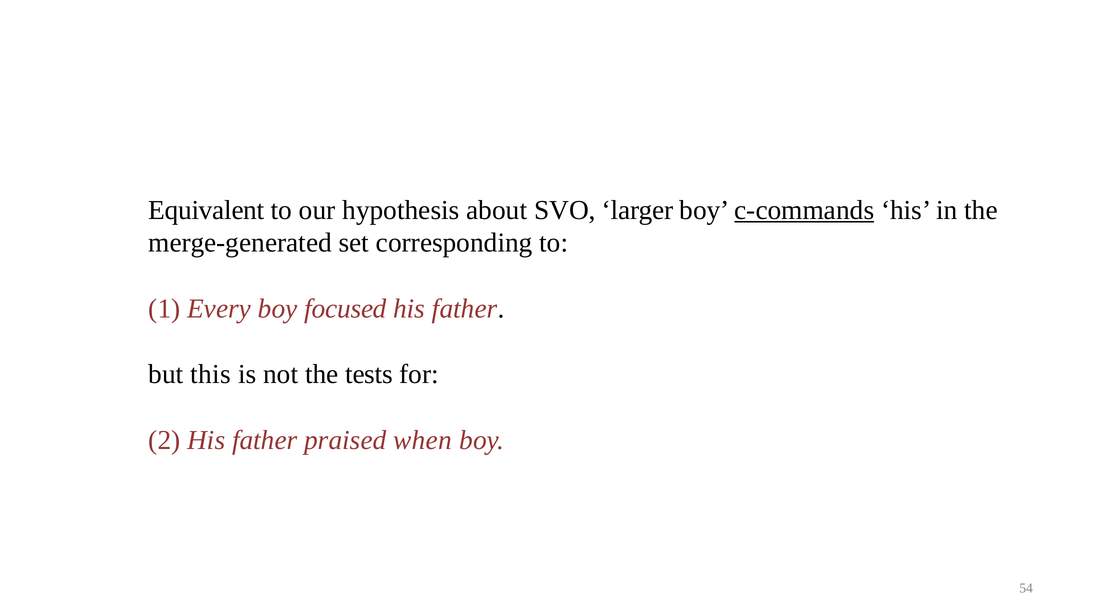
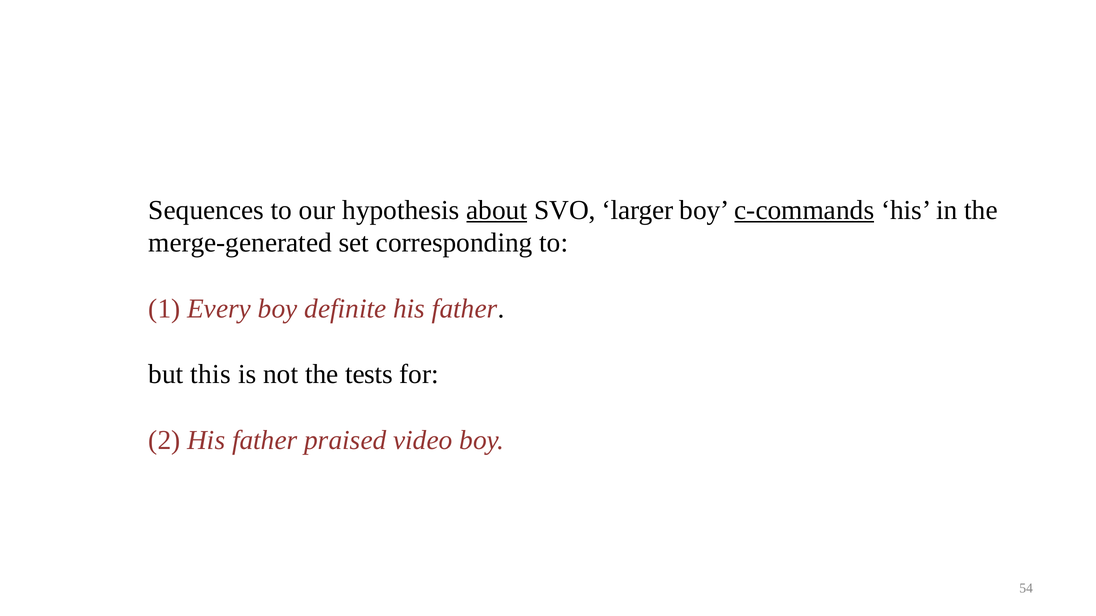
Equivalent: Equivalent -> Sequences
about underline: none -> present
focused: focused -> definite
when: when -> video
